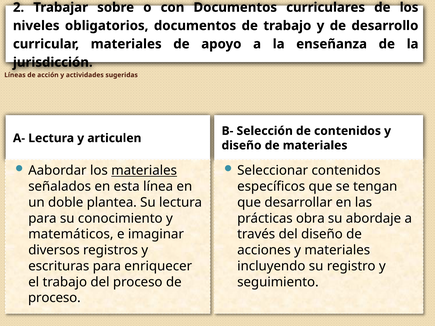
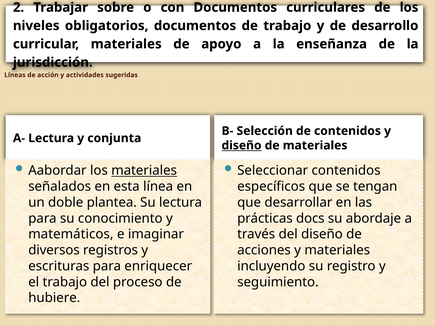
articulen: articulen -> conjunta
diseño at (242, 146) underline: none -> present
obra: obra -> docs
proceso at (54, 298): proceso -> hubiere
